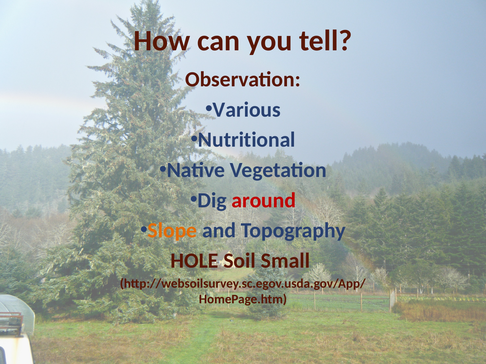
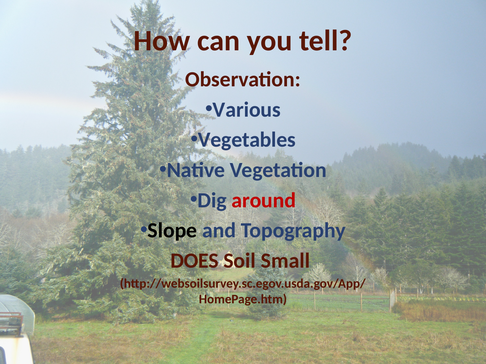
Nutritional: Nutritional -> Vegetables
Slope colour: orange -> black
HOLE: HOLE -> DOES
